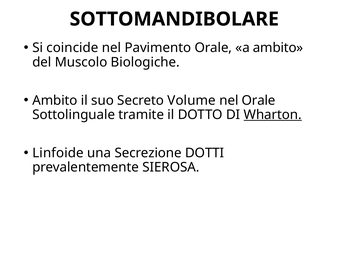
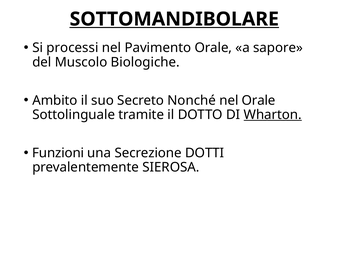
SOTTOMANDIBOLARE underline: none -> present
coincide: coincide -> processi
a ambito: ambito -> sapore
Volume: Volume -> Nonché
Linfoide: Linfoide -> Funzioni
